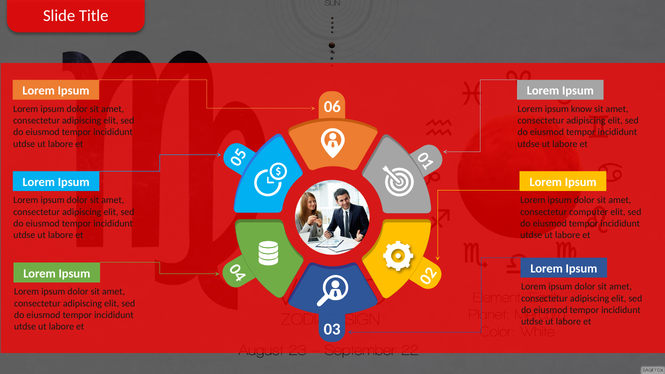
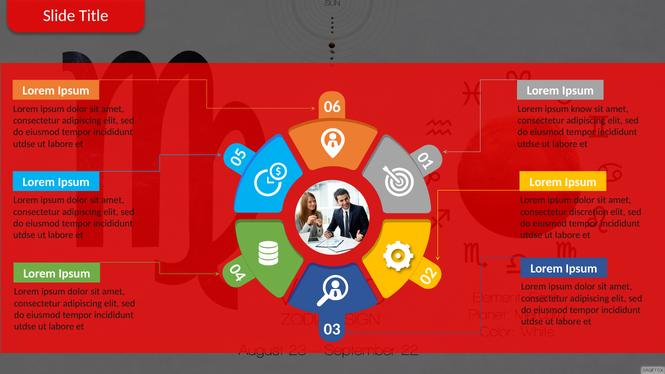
computer: computer -> discretion
